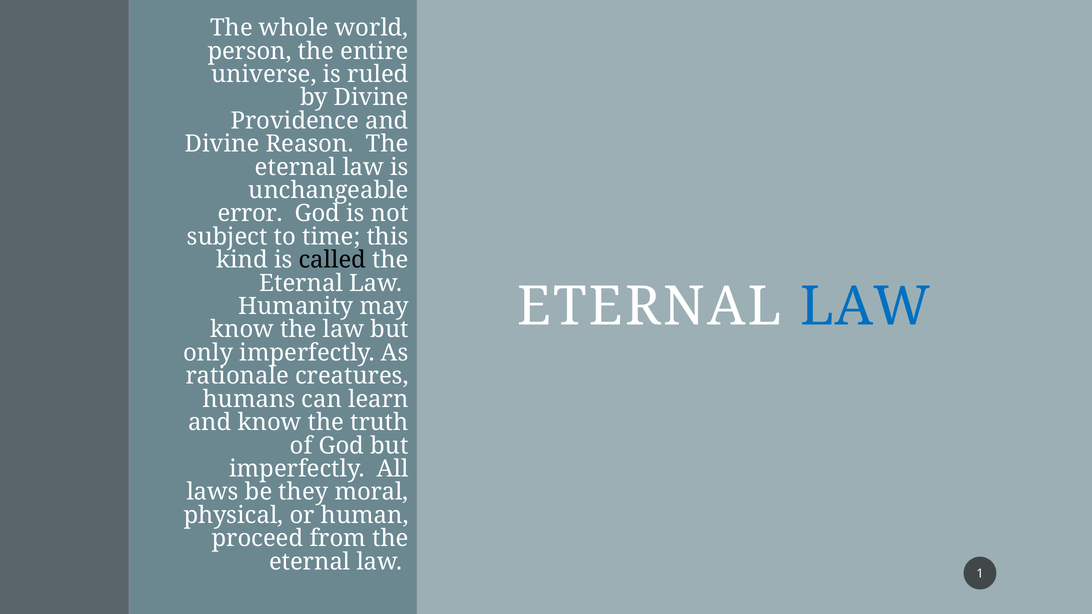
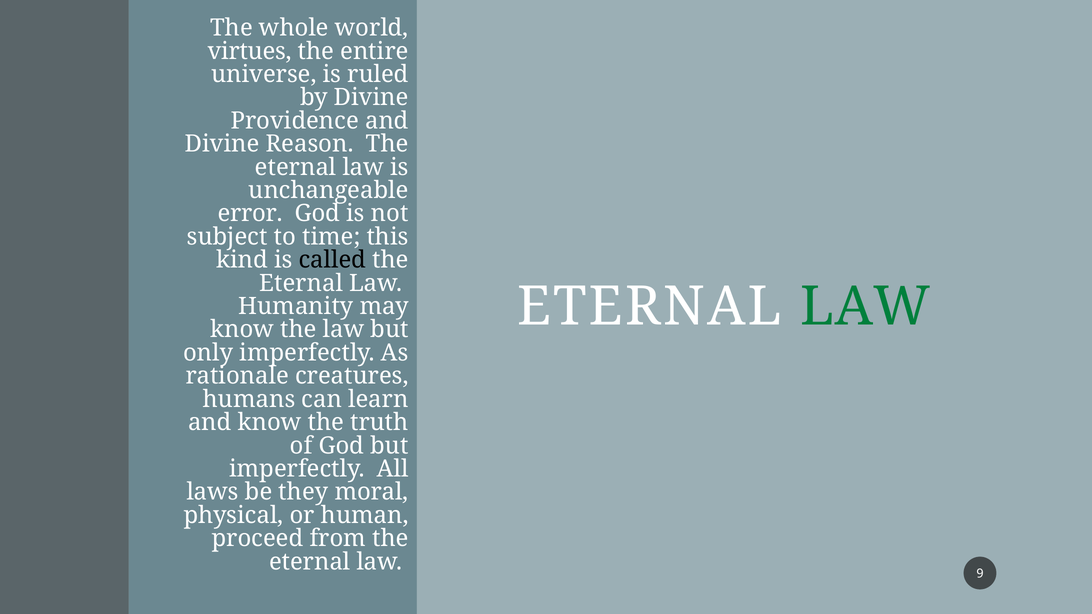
person: person -> virtues
LAW at (865, 307) colour: blue -> green
1: 1 -> 9
